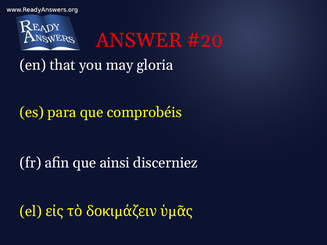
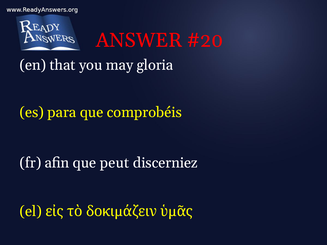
ainsi: ainsi -> peut
